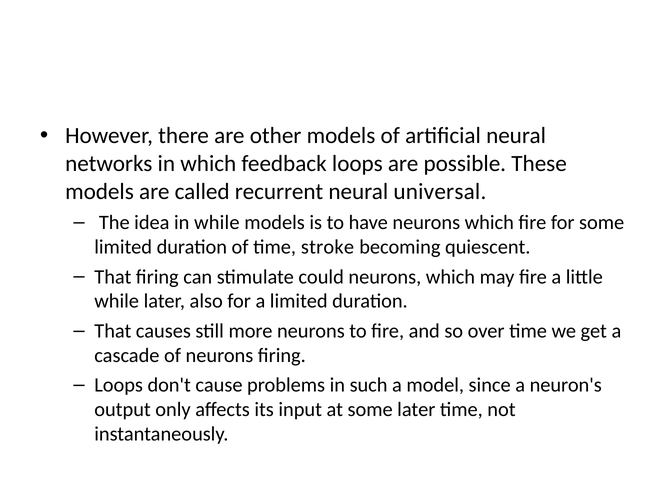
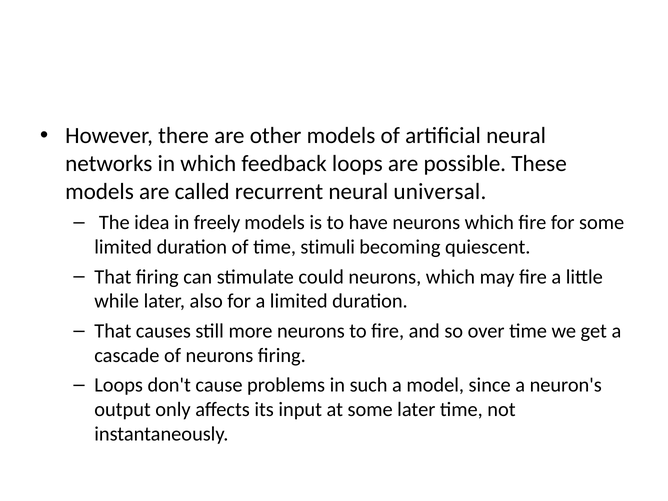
in while: while -> freely
stroke: stroke -> stimuli
